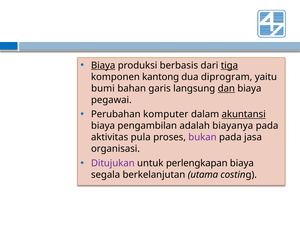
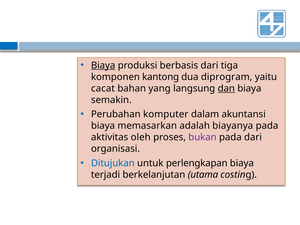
tiga underline: present -> none
bumi: bumi -> cacat
garis: garis -> yang
pegawai: pegawai -> semakin
akuntansi underline: present -> none
pengambilan: pengambilan -> memasarkan
pula: pula -> oleh
pada jasa: jasa -> dari
Ditujukan colour: purple -> blue
segala: segala -> terjadi
